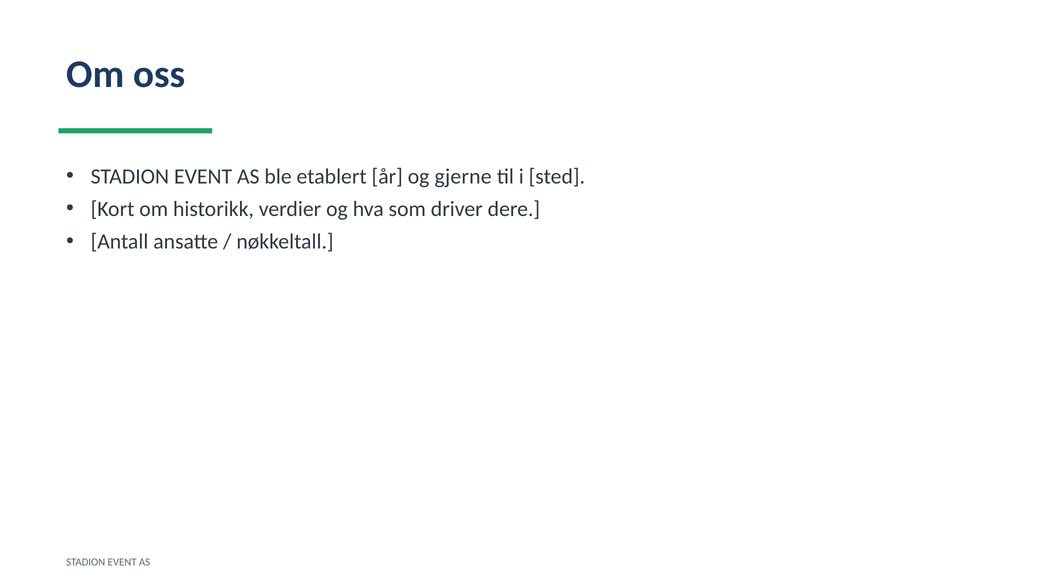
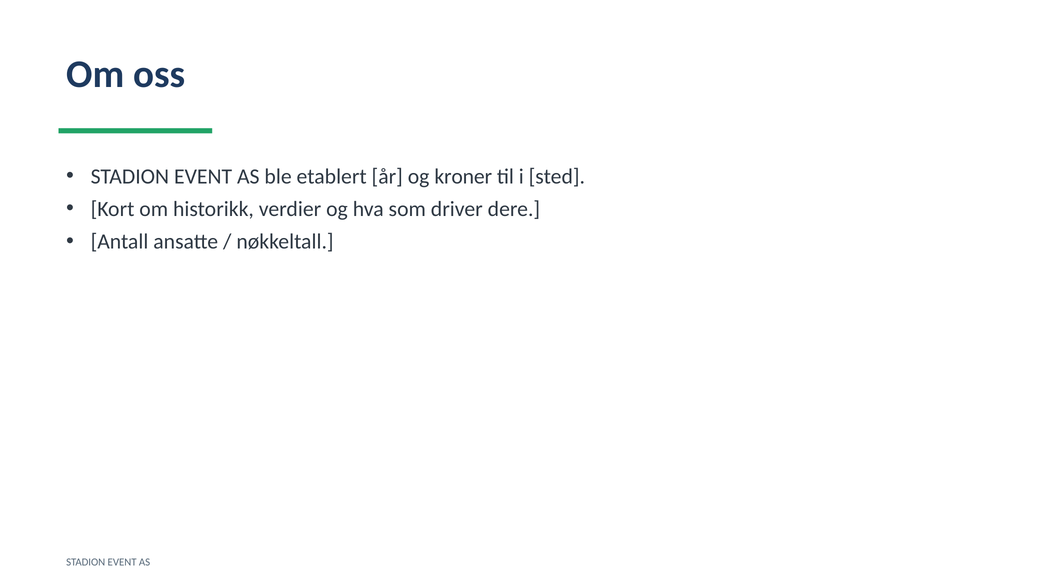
gjerne: gjerne -> kroner
